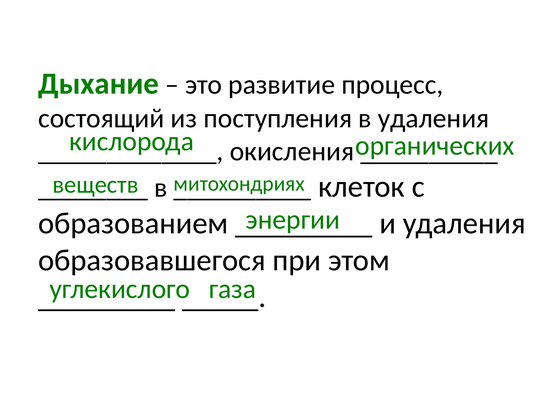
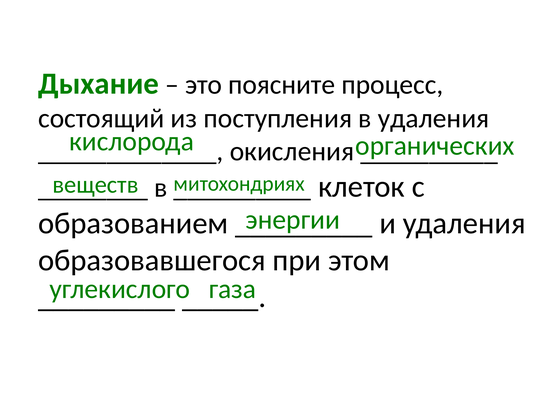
развитие: развитие -> поясните
